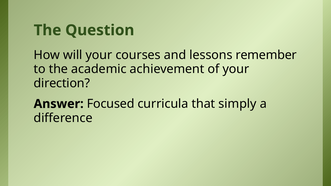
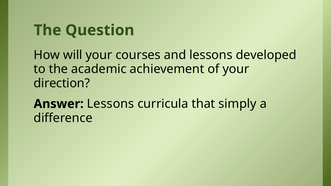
remember: remember -> developed
Answer Focused: Focused -> Lessons
